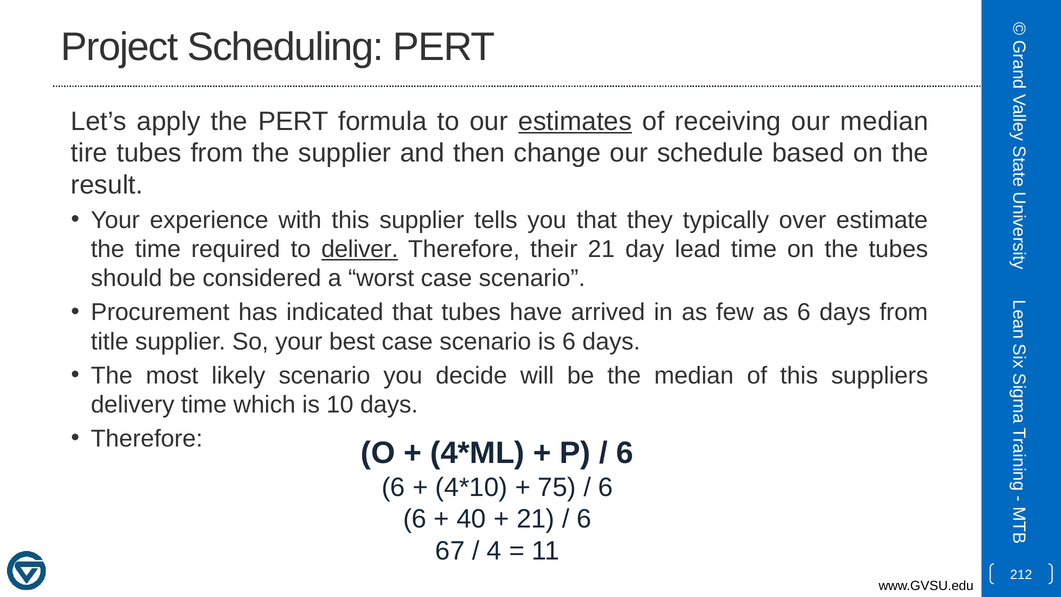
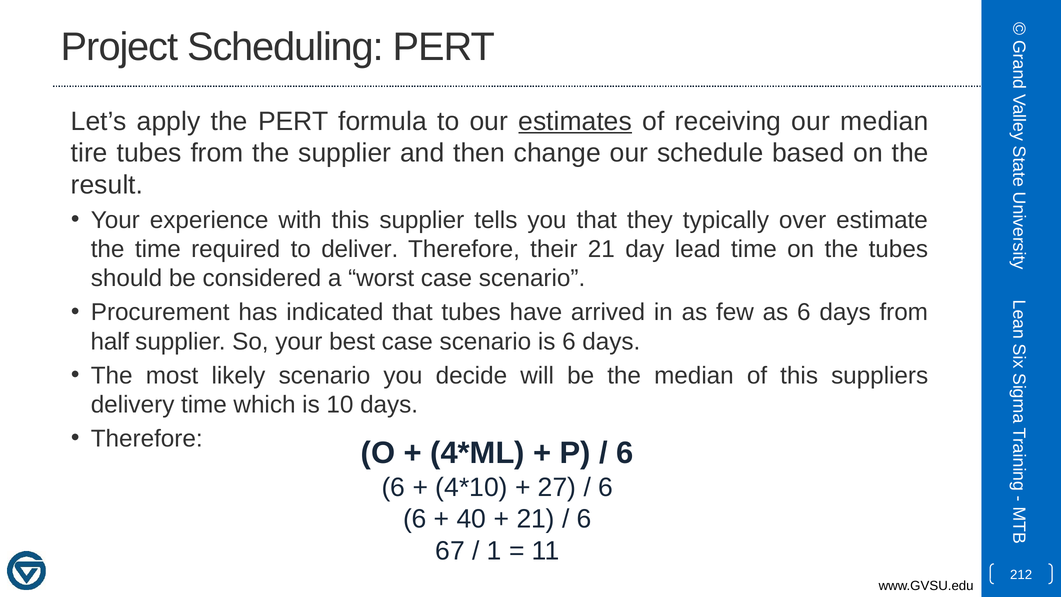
deliver underline: present -> none
title: title -> half
75: 75 -> 27
4: 4 -> 1
